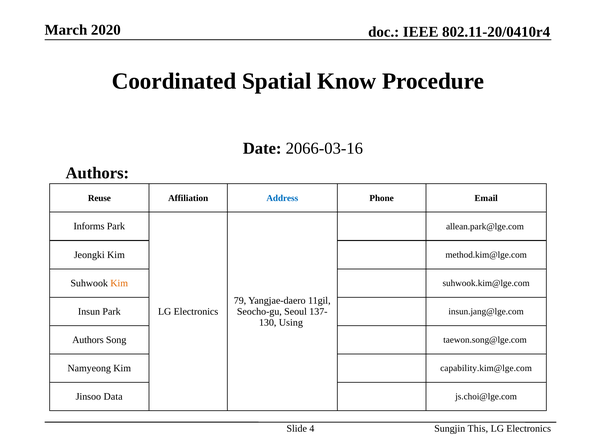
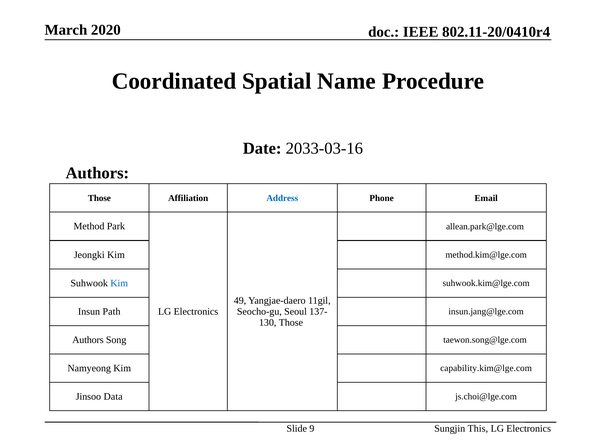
Know: Know -> Name
2066-03-16: 2066-03-16 -> 2033-03-16
Reuse at (99, 198): Reuse -> Those
Informs: Informs -> Method
Kim at (119, 283) colour: orange -> blue
79: 79 -> 49
Insun Park: Park -> Path
Using at (291, 323): Using -> Those
4: 4 -> 9
